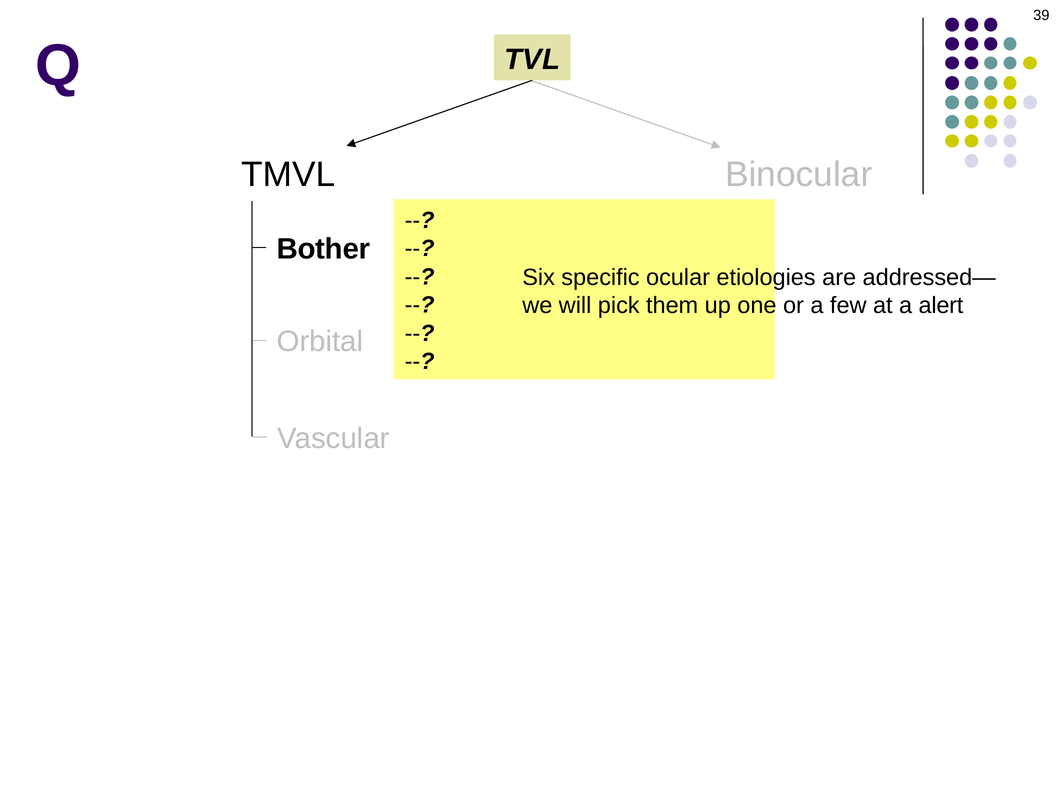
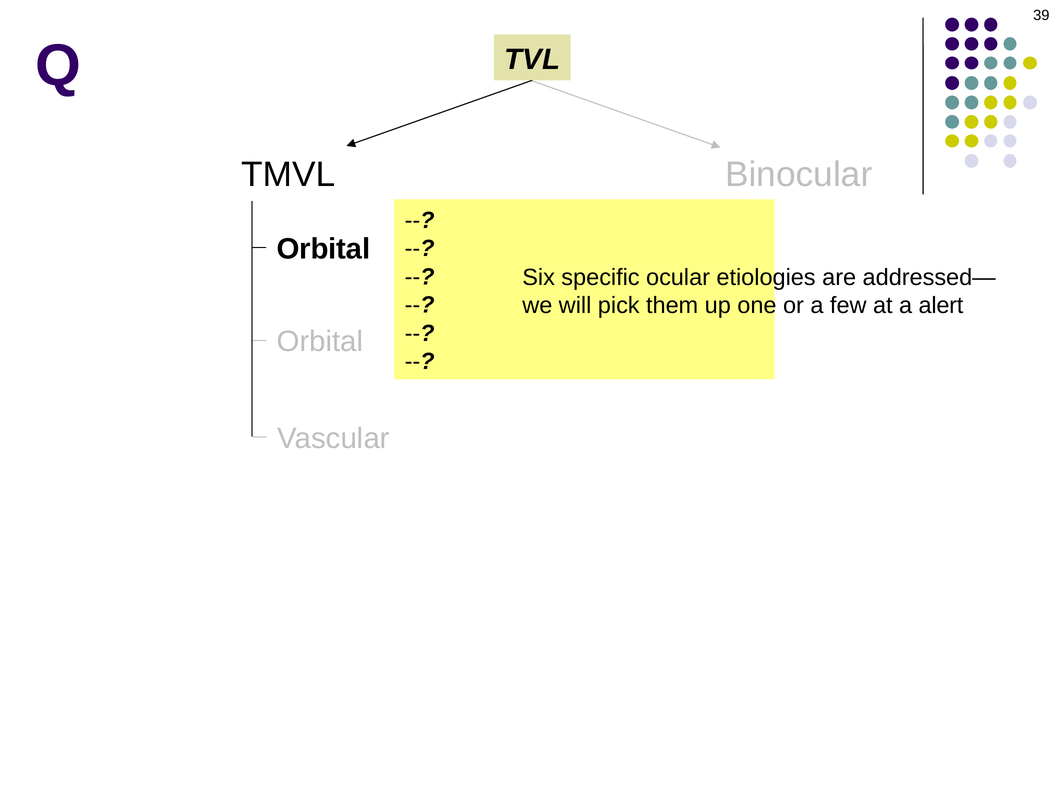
Bother at (323, 249): Bother -> Orbital
